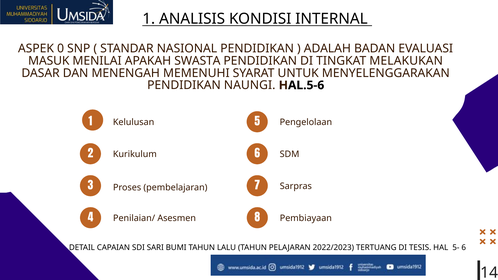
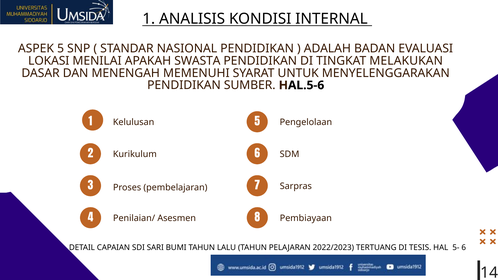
ASPEK 0: 0 -> 5
MASUK: MASUK -> LOKASI
NAUNGI: NAUNGI -> SUMBER
